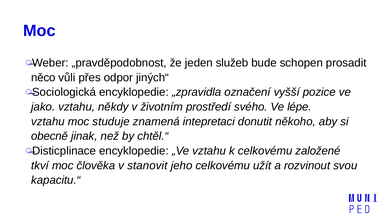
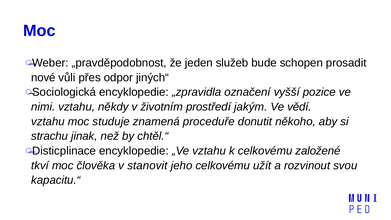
něco: něco -> nové
jako: jako -> nimi
svého: svého -> jakým
lépe: lépe -> vědí
intepretaci: intepretaci -> proceduře
obecně: obecně -> strachu
